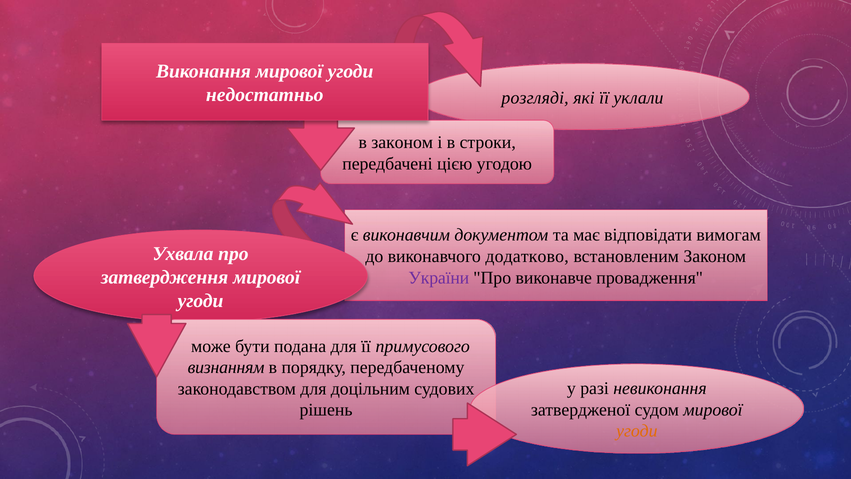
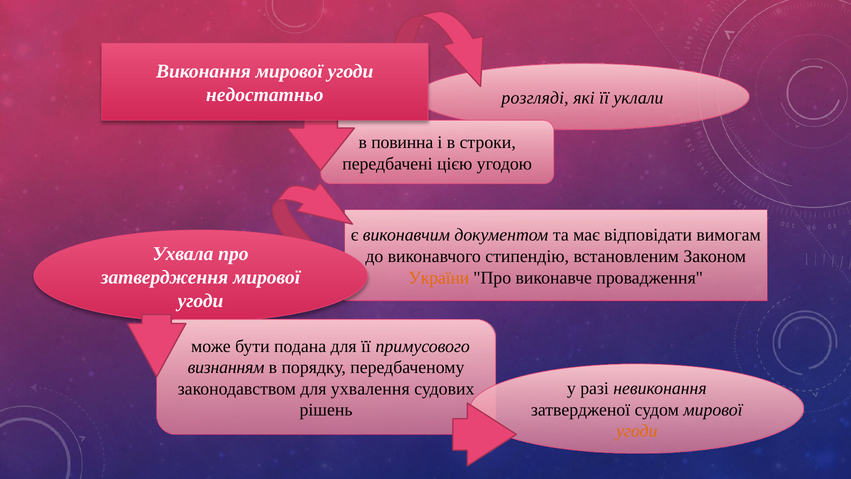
в законом: законом -> повинна
додатково: додатково -> стипендію
України colour: purple -> orange
доцільним: доцільним -> ухвалення
